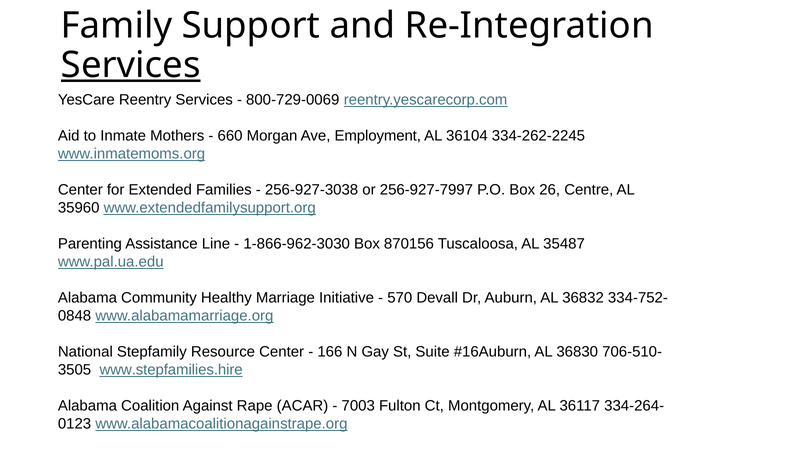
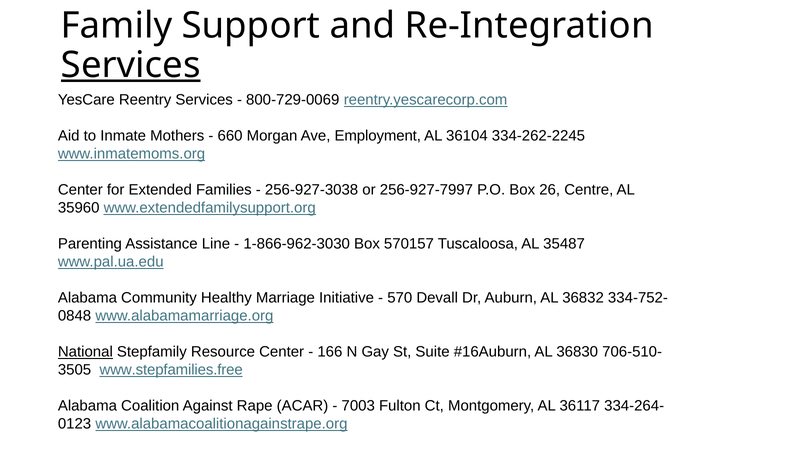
870156: 870156 -> 570157
National underline: none -> present
www.stepfamilies.hire: www.stepfamilies.hire -> www.stepfamilies.free
